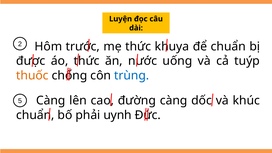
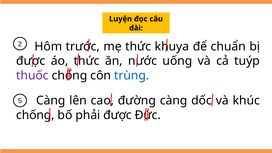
thuốc colour: orange -> purple
chuẩn at (35, 115): chuẩn -> chống
phải uynh: uynh -> được
